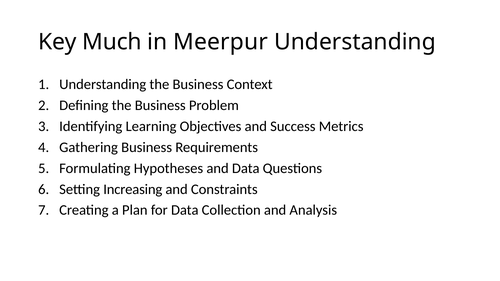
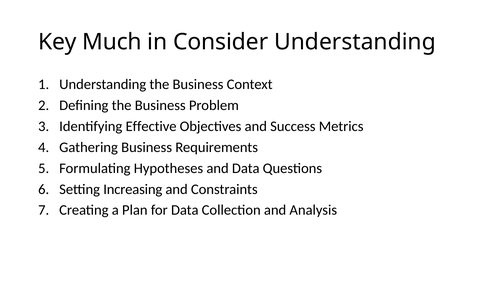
Meerpur: Meerpur -> Consider
Learning: Learning -> Effective
